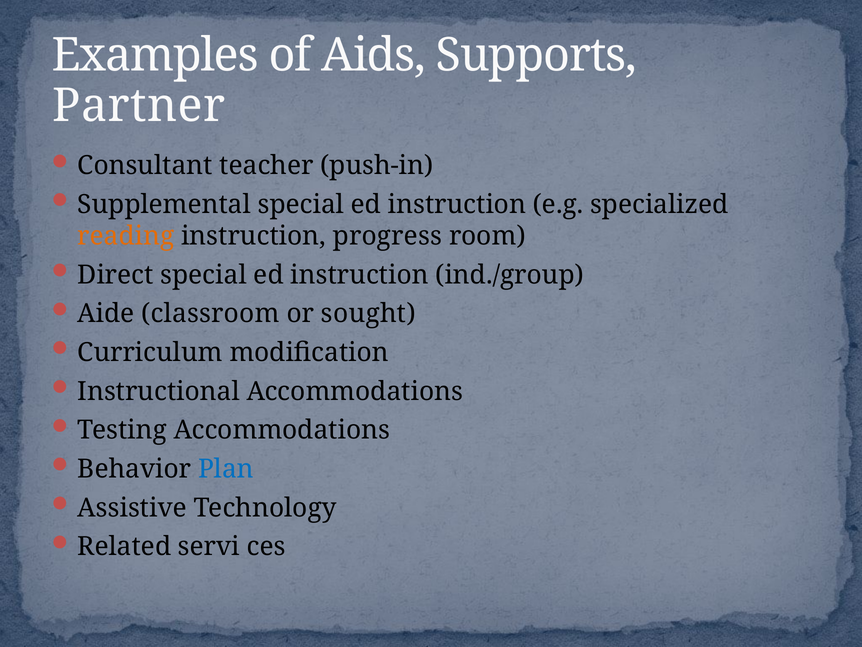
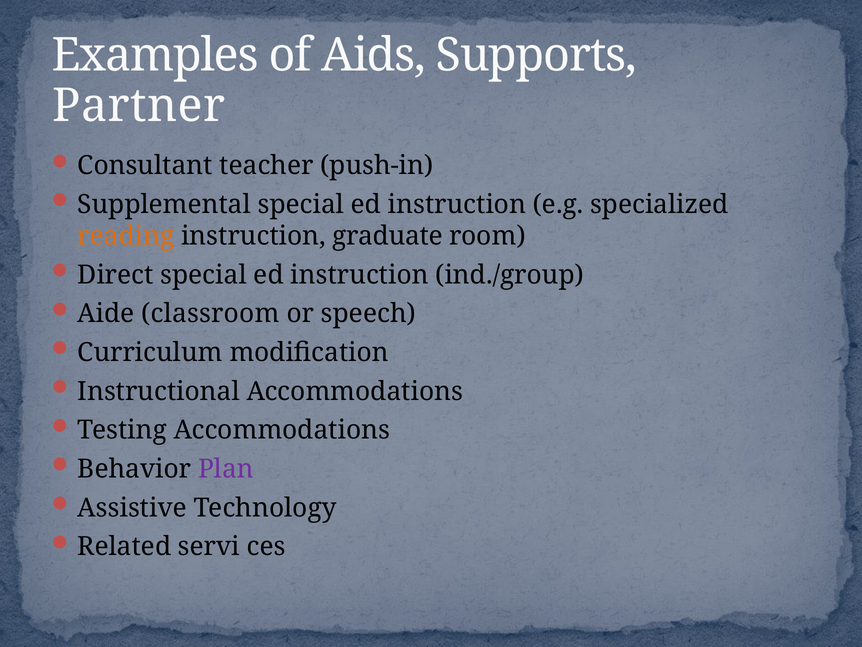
progress: progress -> graduate
sought: sought -> speech
Plan colour: blue -> purple
